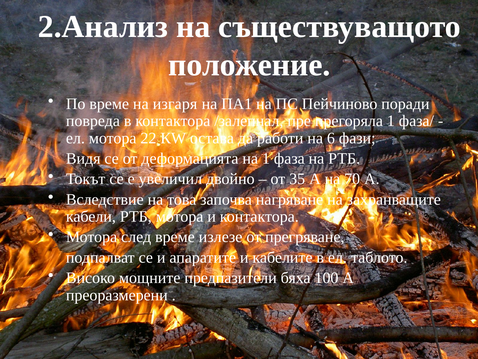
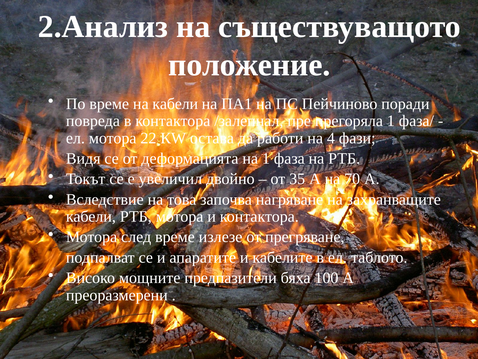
на изгаря: изгаря -> кабели
6: 6 -> 4
